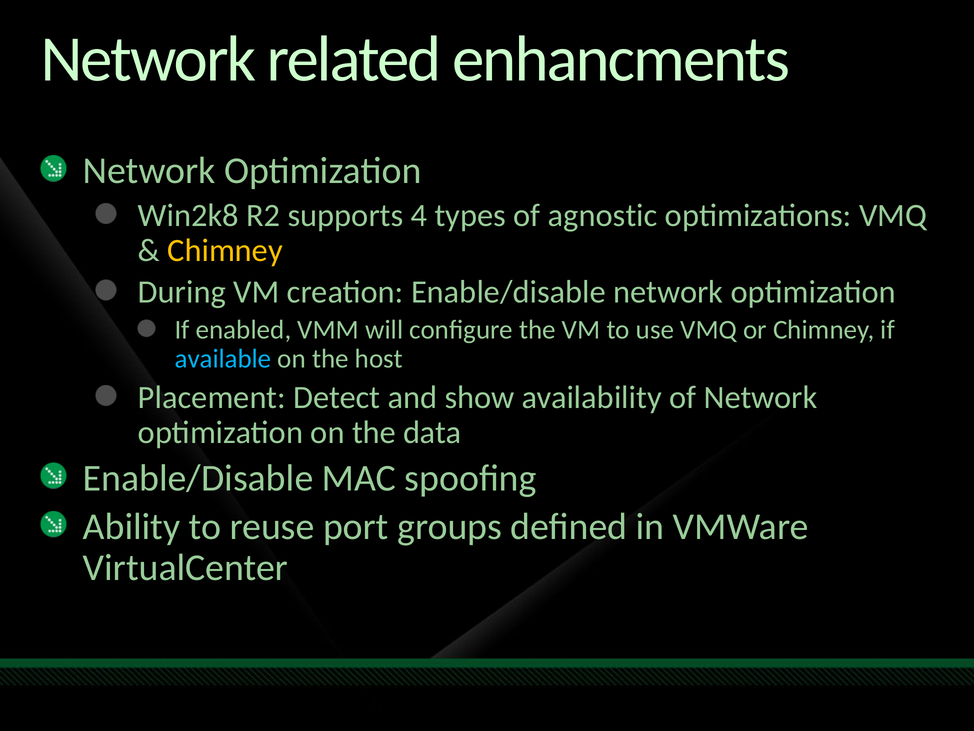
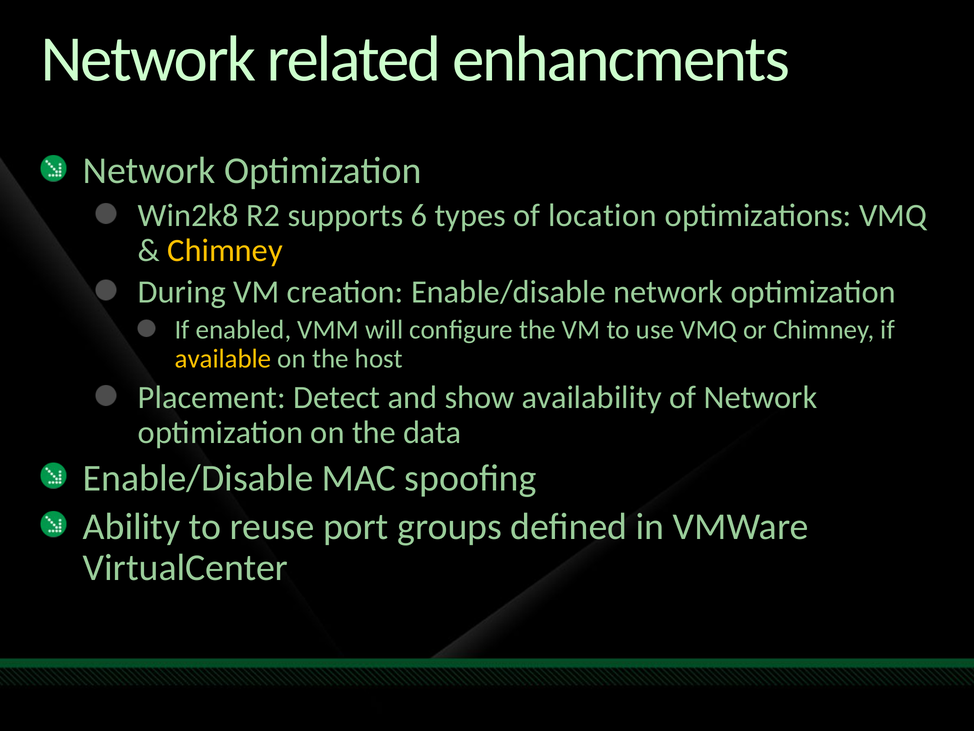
4: 4 -> 6
agnostic: agnostic -> location
available colour: light blue -> yellow
